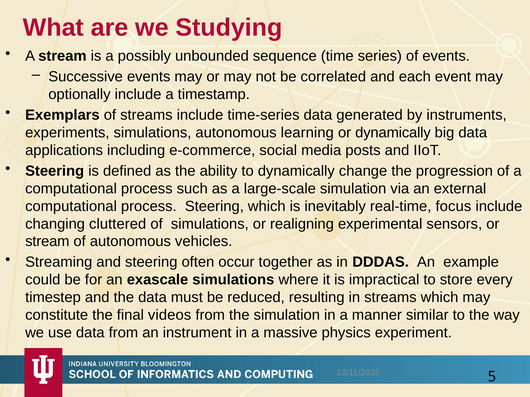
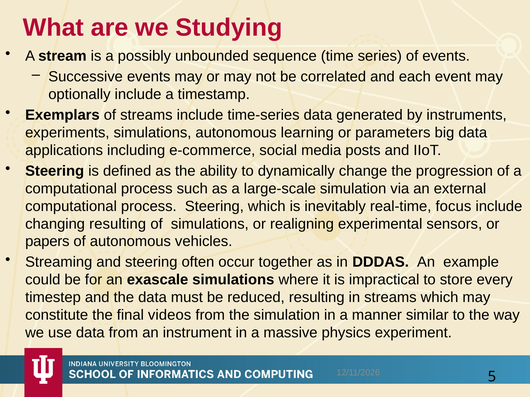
or dynamically: dynamically -> parameters
changing cluttered: cluttered -> resulting
stream at (47, 242): stream -> papers
